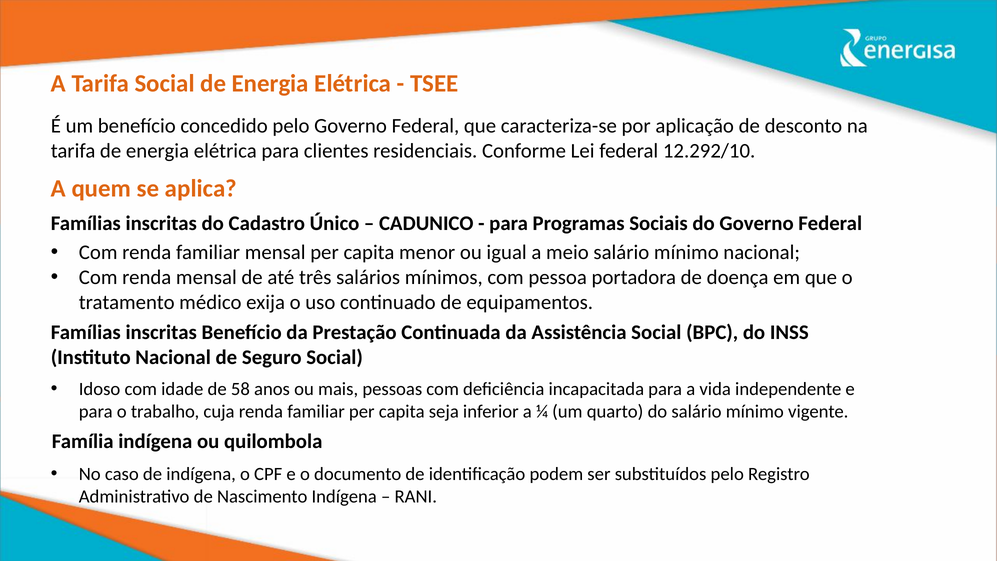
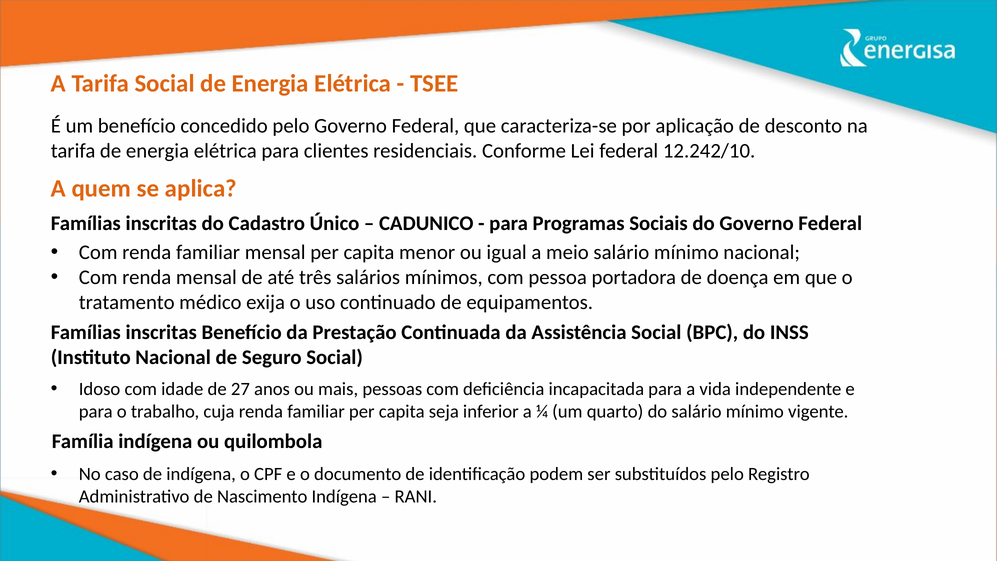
12.292/10: 12.292/10 -> 12.242/10
58: 58 -> 27
